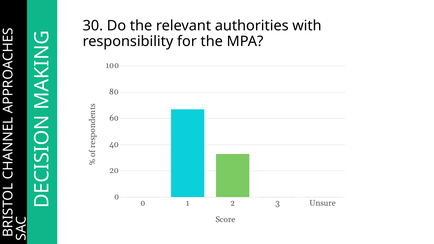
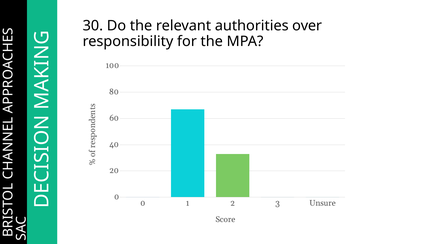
with: with -> over
